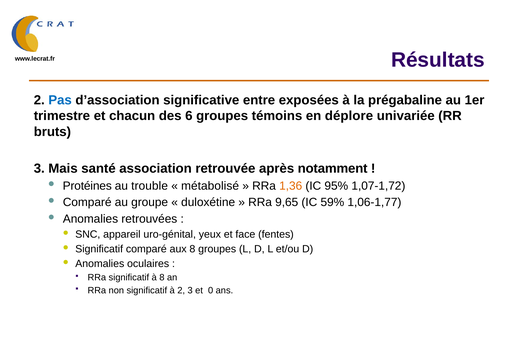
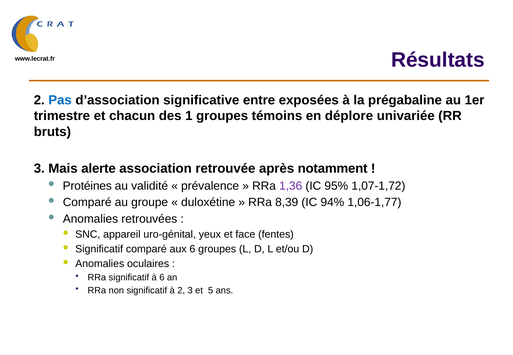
6: 6 -> 1
santé: santé -> alerte
trouble: trouble -> validité
métabolisé: métabolisé -> prévalence
1,36 colour: orange -> purple
9,65: 9,65 -> 8,39
59%: 59% -> 94%
aux 8: 8 -> 6
à 8: 8 -> 6
0: 0 -> 5
